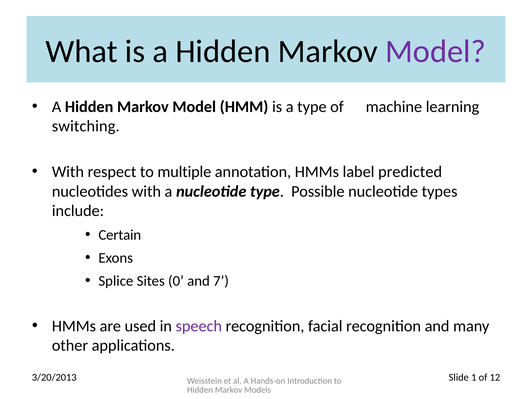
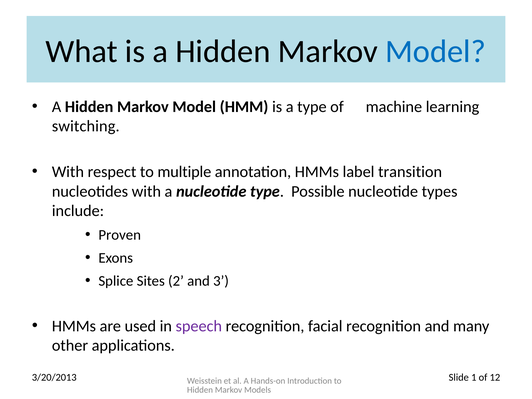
Model at (436, 51) colour: purple -> blue
predicted: predicted -> transition
Certain: Certain -> Proven
0: 0 -> 2
7: 7 -> 3
